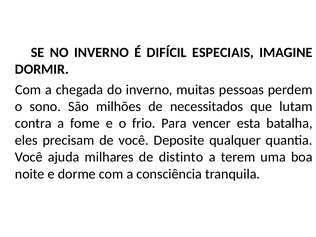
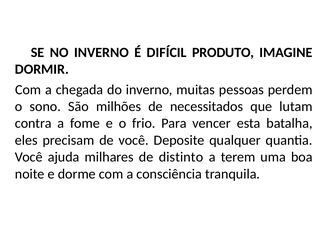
ESPECIAIS: ESPECIAIS -> PRODUTO
